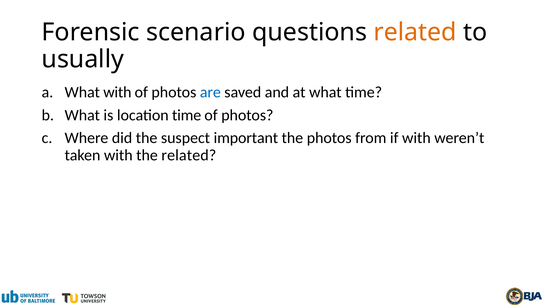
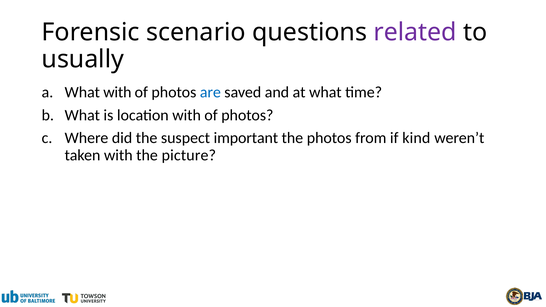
related at (415, 32) colour: orange -> purple
location time: time -> with
if with: with -> kind
the related: related -> picture
